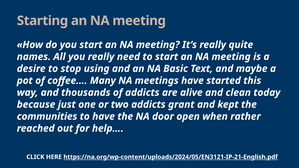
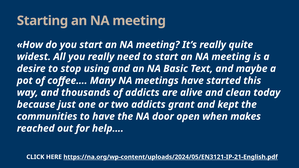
names: names -> widest
rather: rather -> makes
